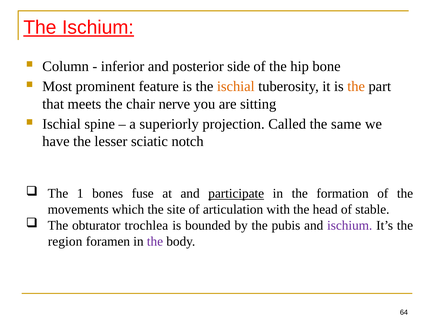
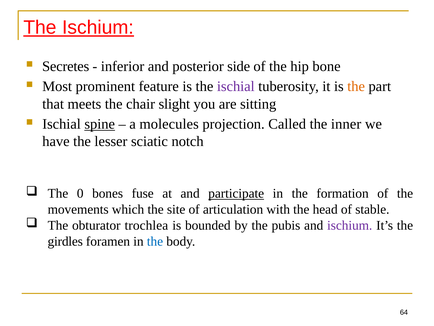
Column: Column -> Secretes
ischial at (236, 86) colour: orange -> purple
nerve: nerve -> slight
spine underline: none -> present
superiorly: superiorly -> molecules
same: same -> inner
1: 1 -> 0
region: region -> girdles
the at (155, 241) colour: purple -> blue
